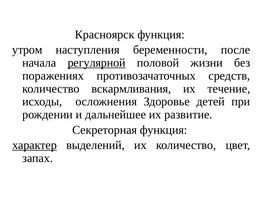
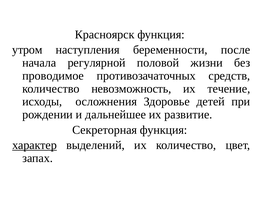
регулярной underline: present -> none
поражениях: поражениях -> проводимое
вскармливания: вскармливания -> невозможность
